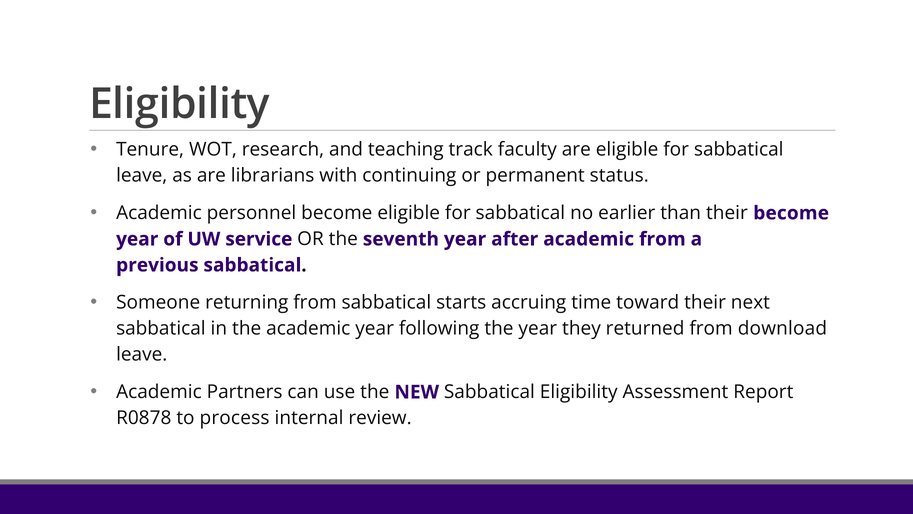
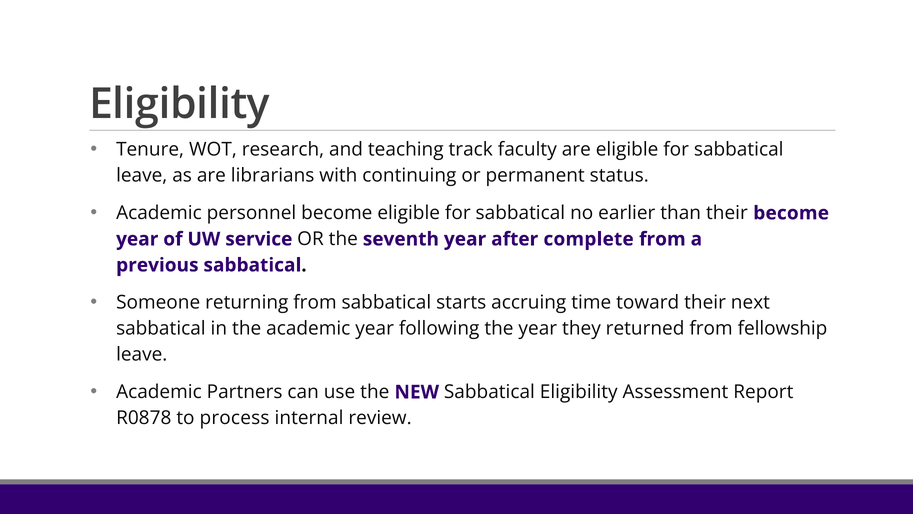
after academic: academic -> complete
download: download -> fellowship
